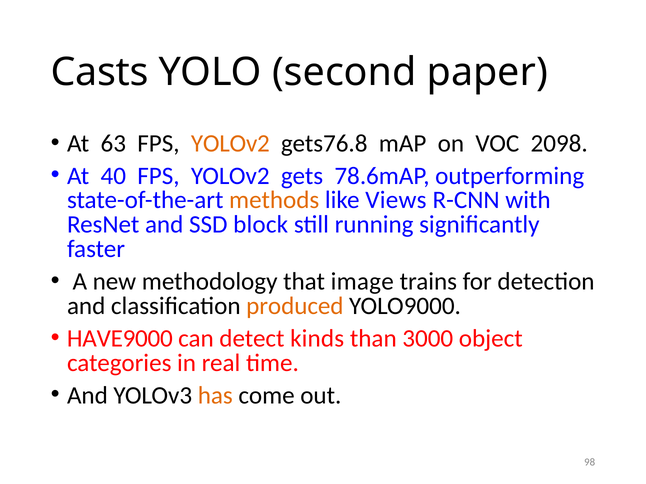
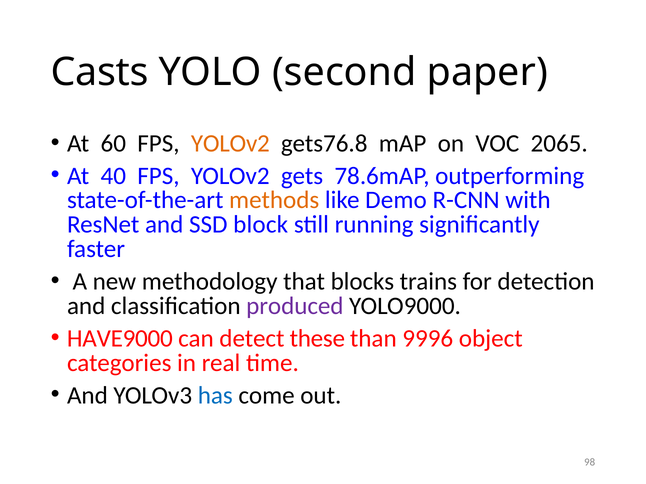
63: 63 -> 60
2098: 2098 -> 2065
Views: Views -> Demo
image: image -> blocks
produced colour: orange -> purple
kinds: kinds -> these
3000: 3000 -> 9996
has colour: orange -> blue
